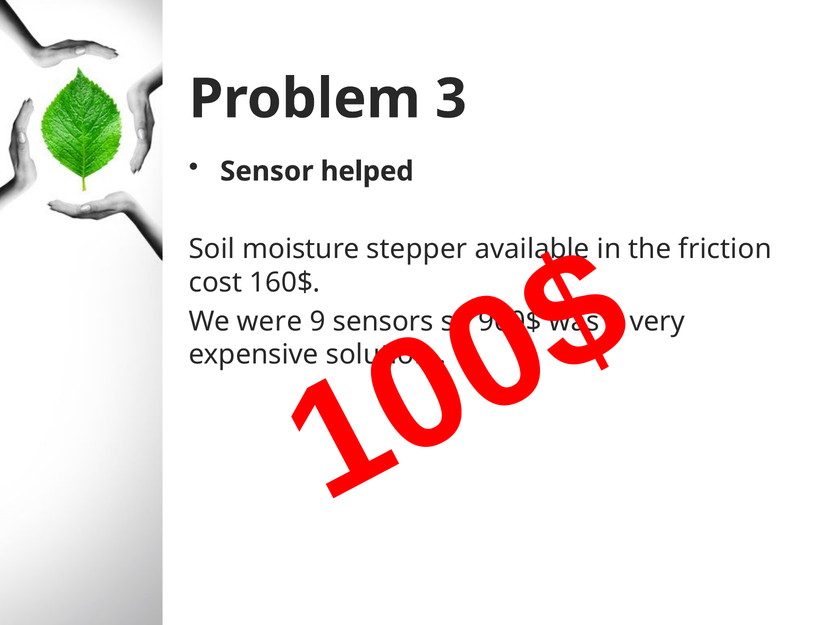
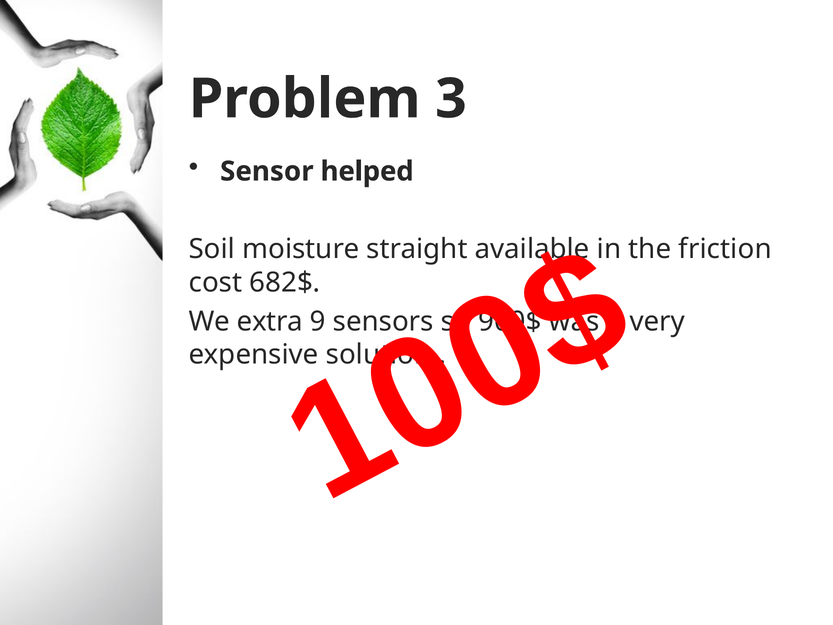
stepper: stepper -> straight
160$: 160$ -> 682$
were: were -> extra
